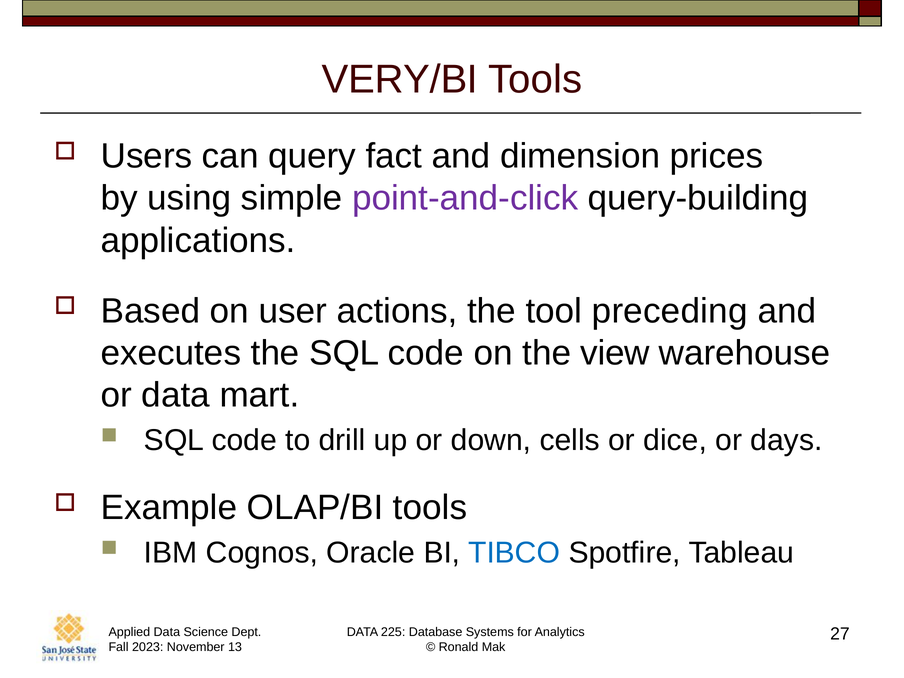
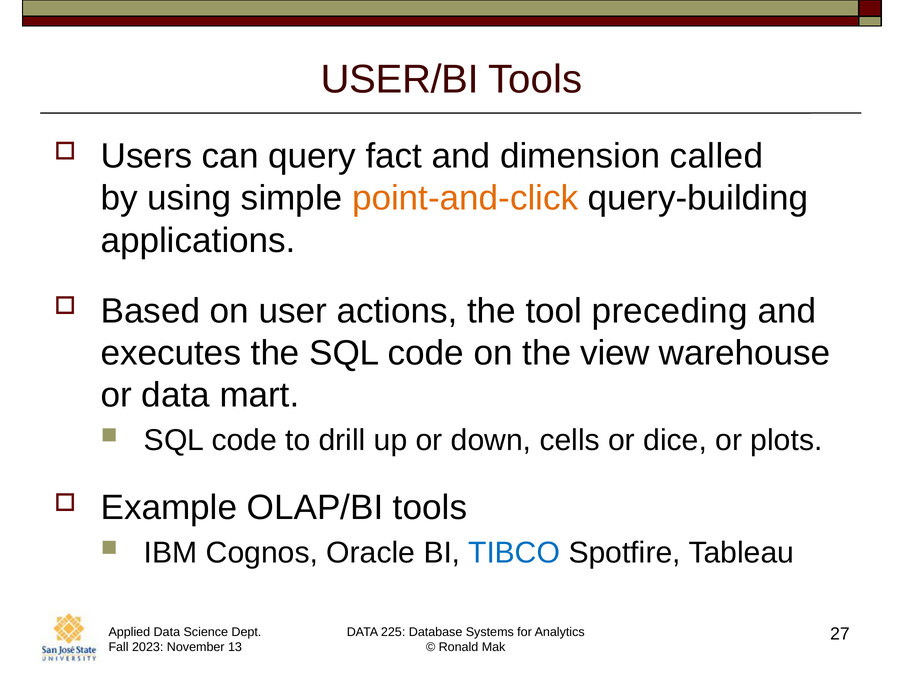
VERY/BI: VERY/BI -> USER/BI
prices: prices -> called
point-and-click colour: purple -> orange
days: days -> plots
